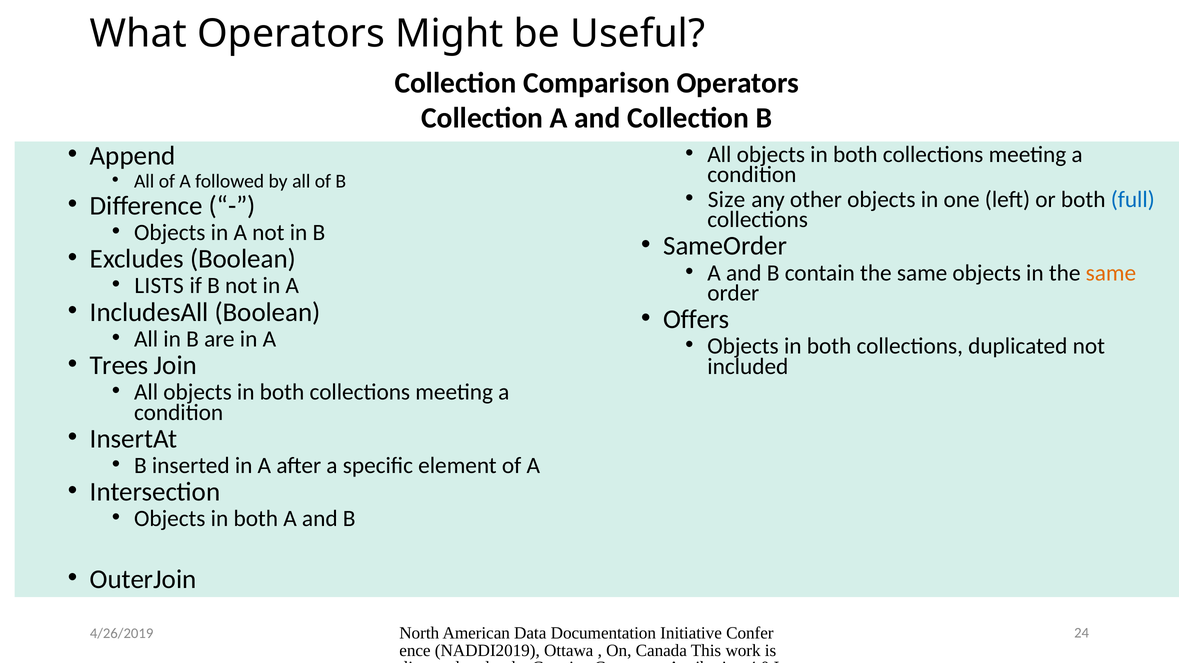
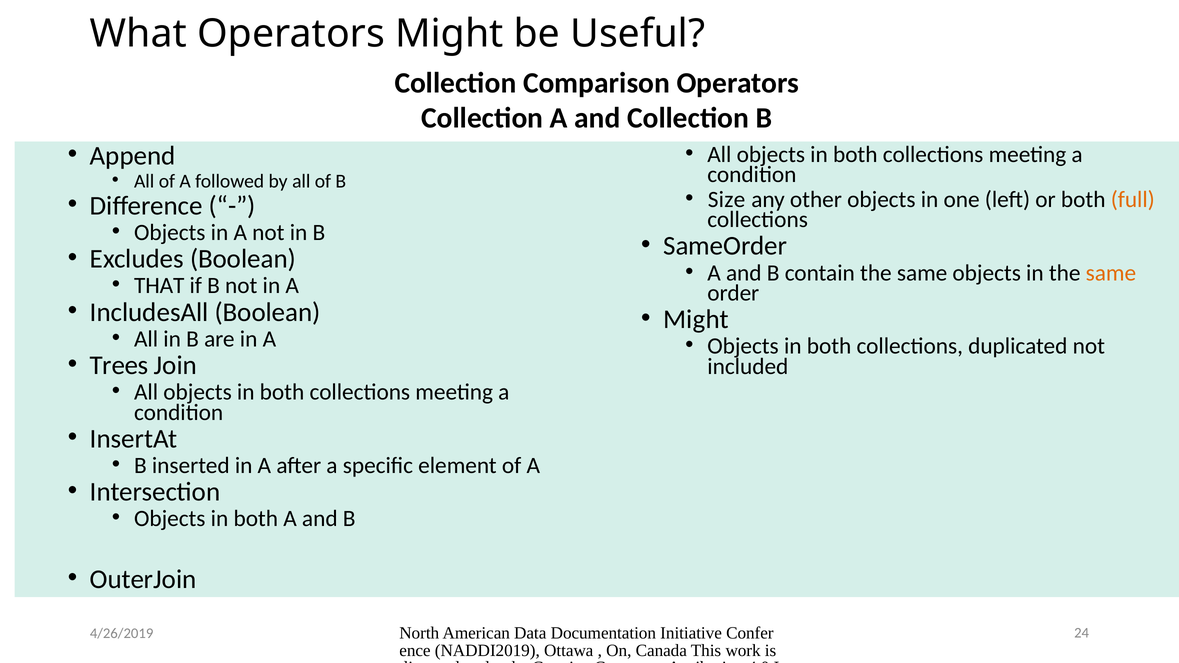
full colour: blue -> orange
LISTS: LISTS -> THAT
Offers at (696, 319): Offers -> Might
